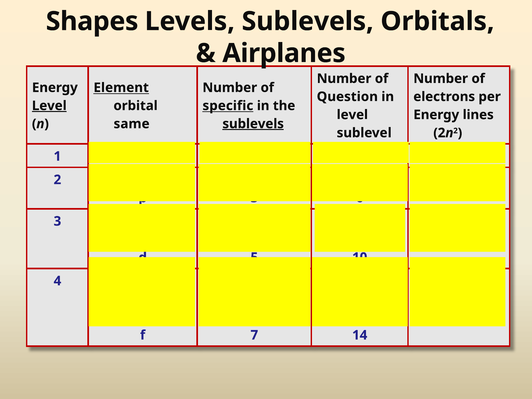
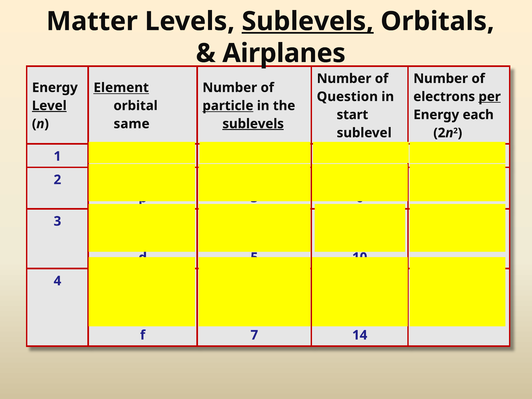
Shapes: Shapes -> Matter
Sublevels at (308, 21) underline: none -> present
per underline: none -> present
specific: specific -> particle
level at (352, 115): level -> start
lines: lines -> each
